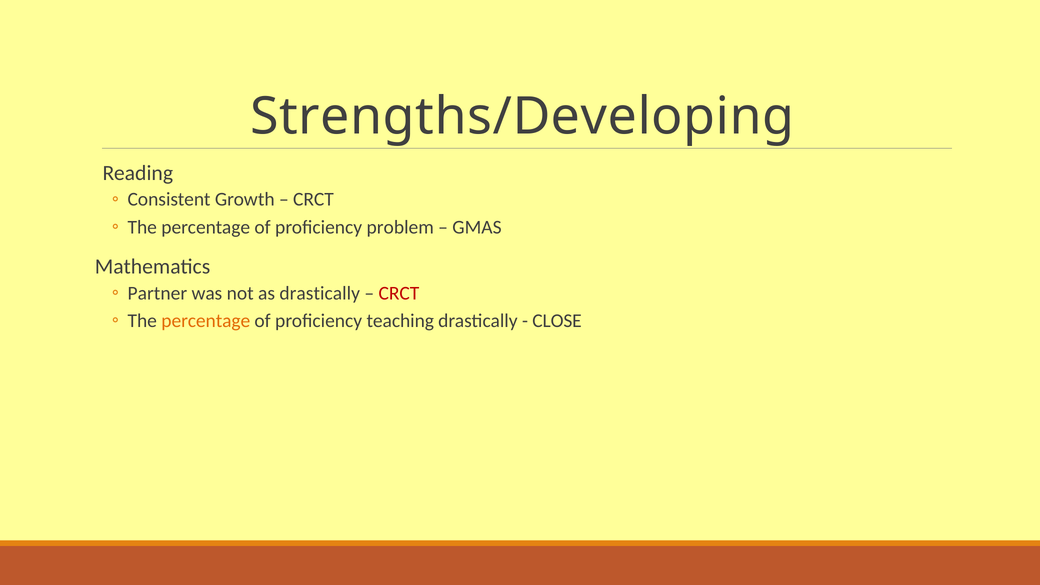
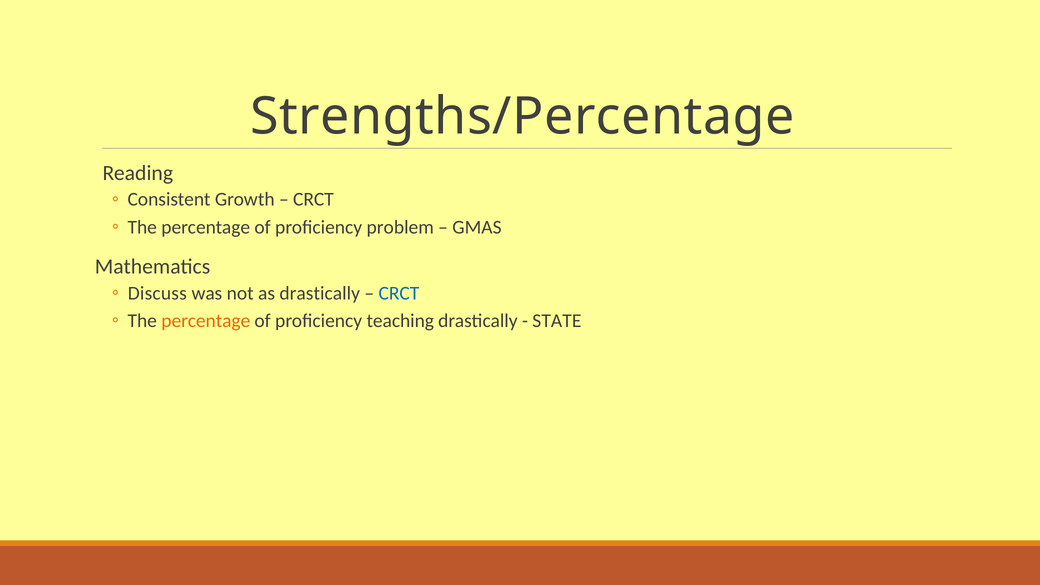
Strengths/Developing: Strengths/Developing -> Strengths/Percentage
Partner: Partner -> Discuss
CRCT at (399, 293) colour: red -> blue
CLOSE: CLOSE -> STATE
